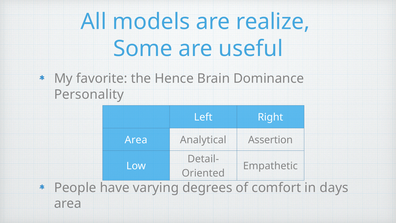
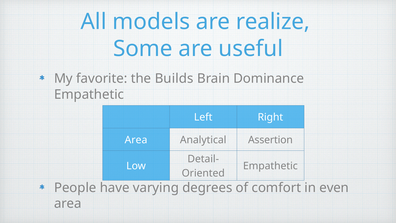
Hence: Hence -> Builds
Personality at (89, 94): Personality -> Empathetic
days: days -> even
